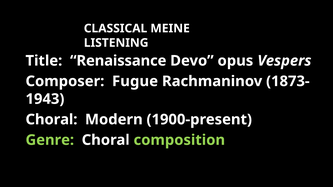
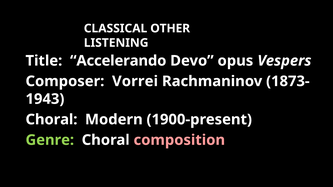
MEINE: MEINE -> OTHER
Renaissance: Renaissance -> Accelerando
Fugue: Fugue -> Vorrei
composition colour: light green -> pink
